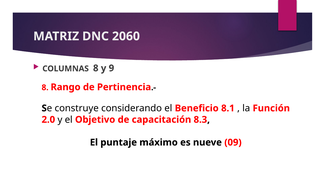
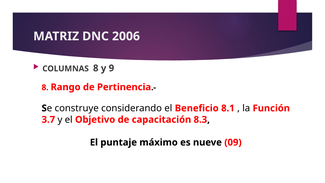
2060: 2060 -> 2006
2.0: 2.0 -> 3.7
